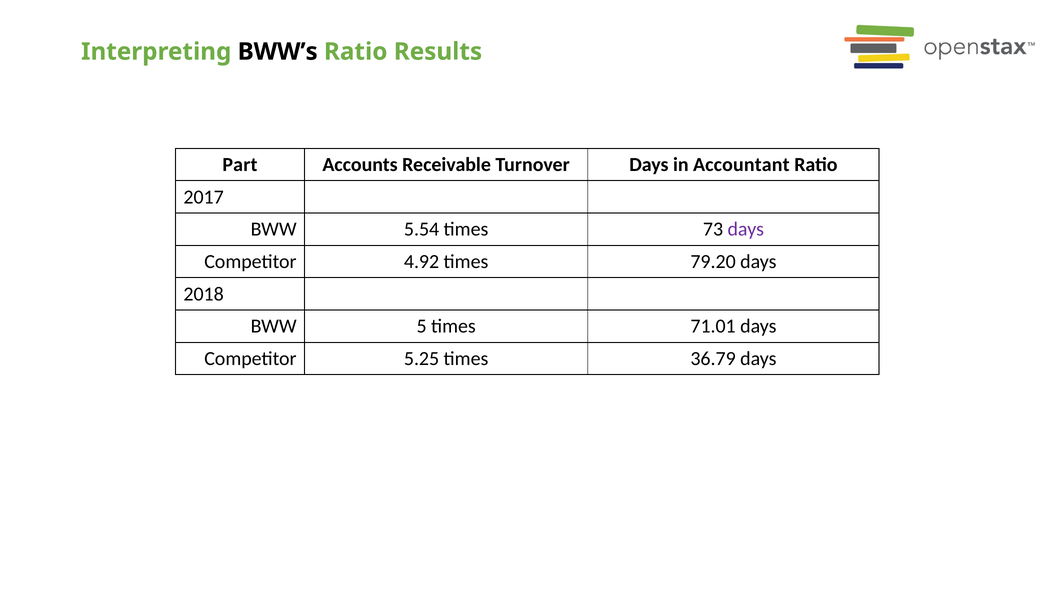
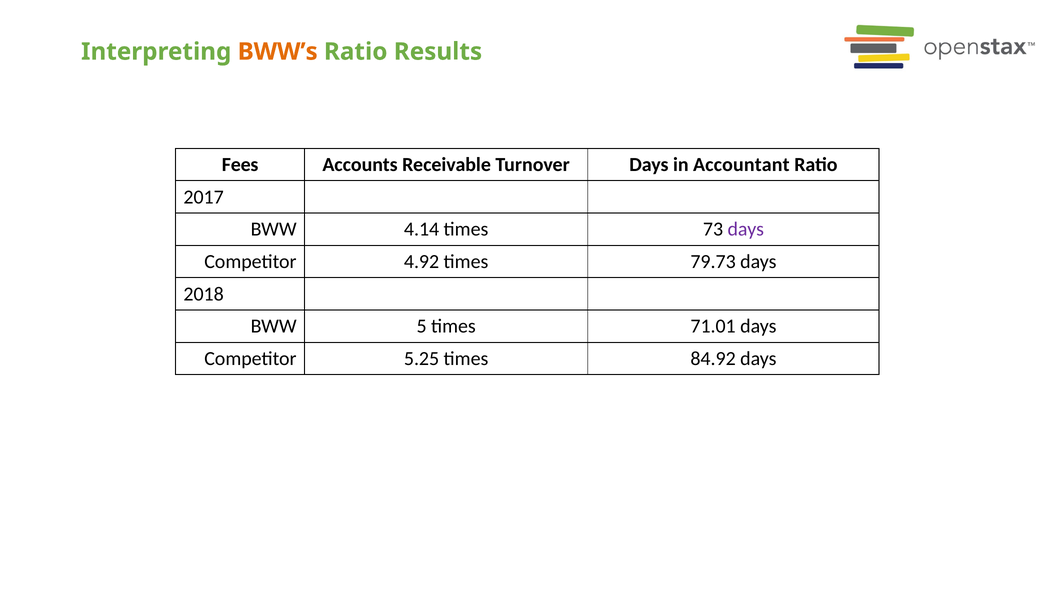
BWW’s colour: black -> orange
Part: Part -> Fees
5.54: 5.54 -> 4.14
79.20: 79.20 -> 79.73
36.79: 36.79 -> 84.92
